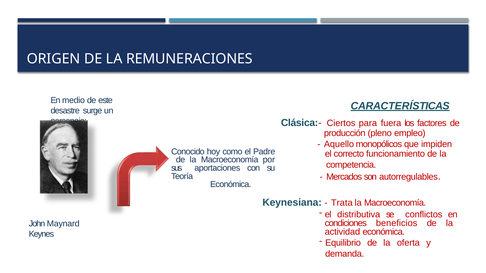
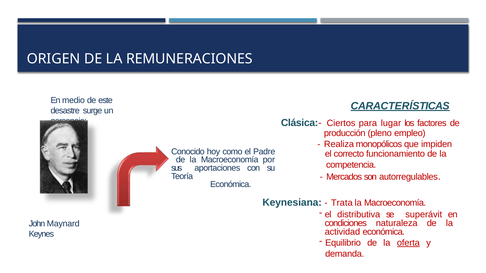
fuera: fuera -> lugar
Aquello: Aquello -> Realiza
conflictos: conflictos -> superávit
beneficios: beneficios -> naturaleza
oferta underline: none -> present
